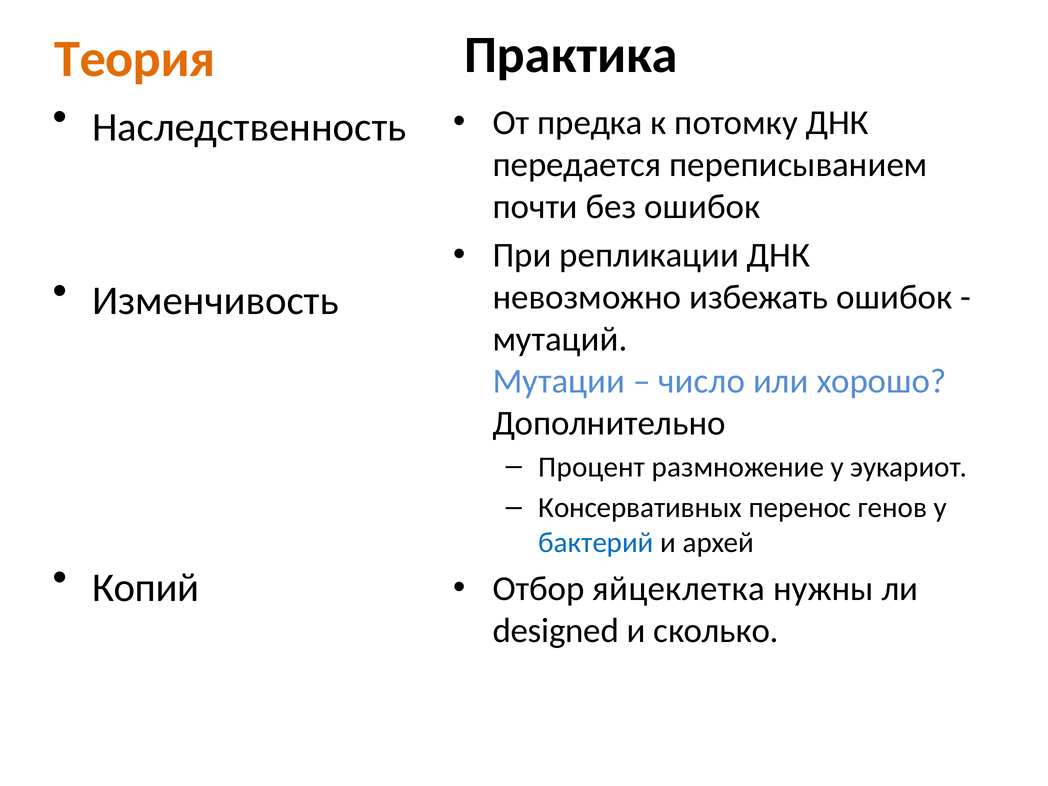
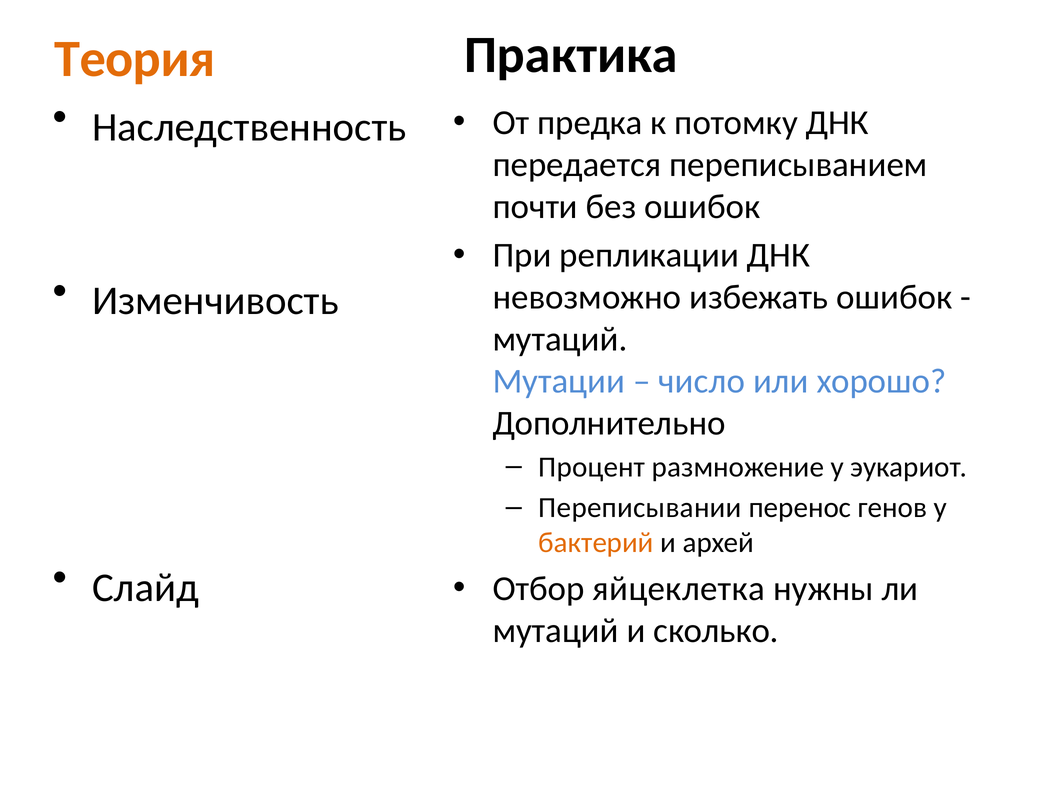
Консервативных: Консервативных -> Переписывании
бактерий colour: blue -> orange
Копий: Копий -> Слайд
designed at (556, 631): designed -> мутаций
